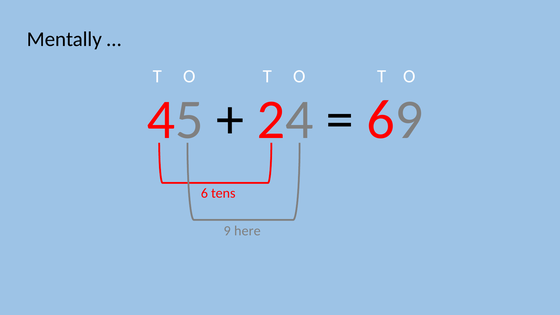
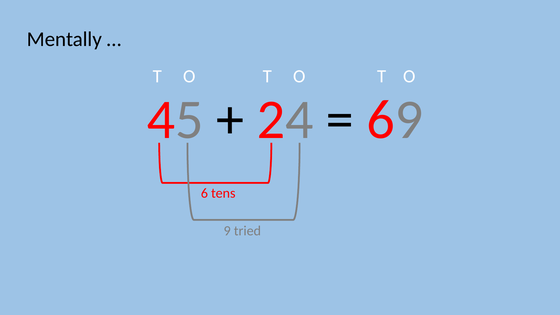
here: here -> tried
